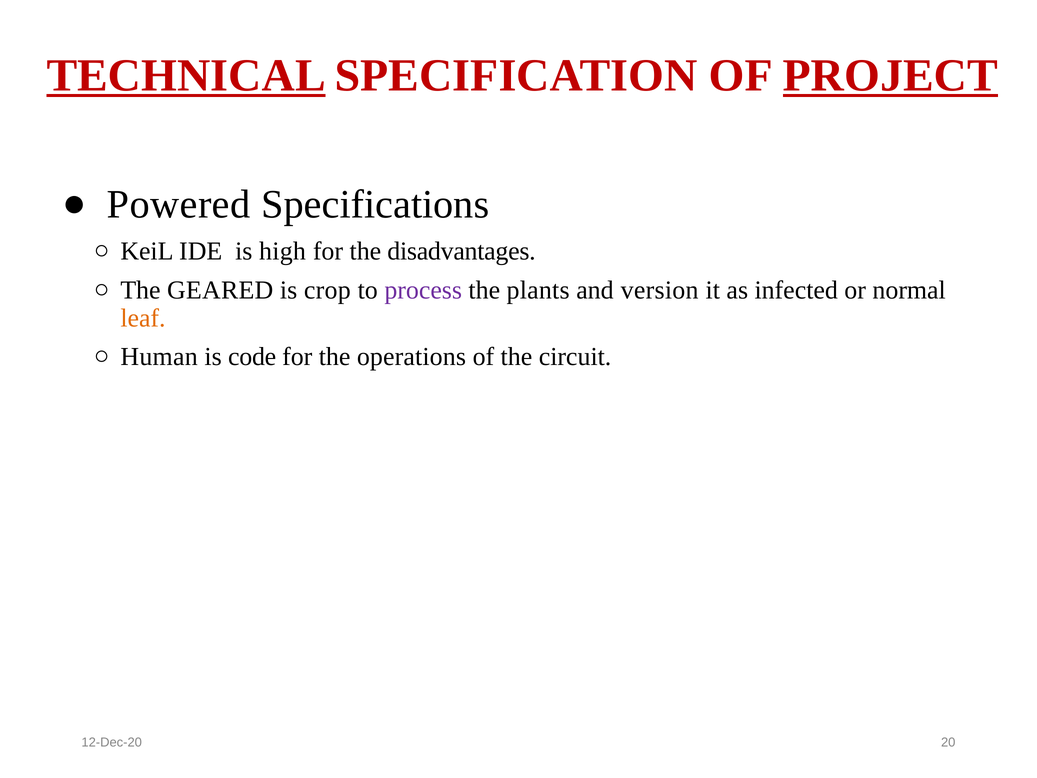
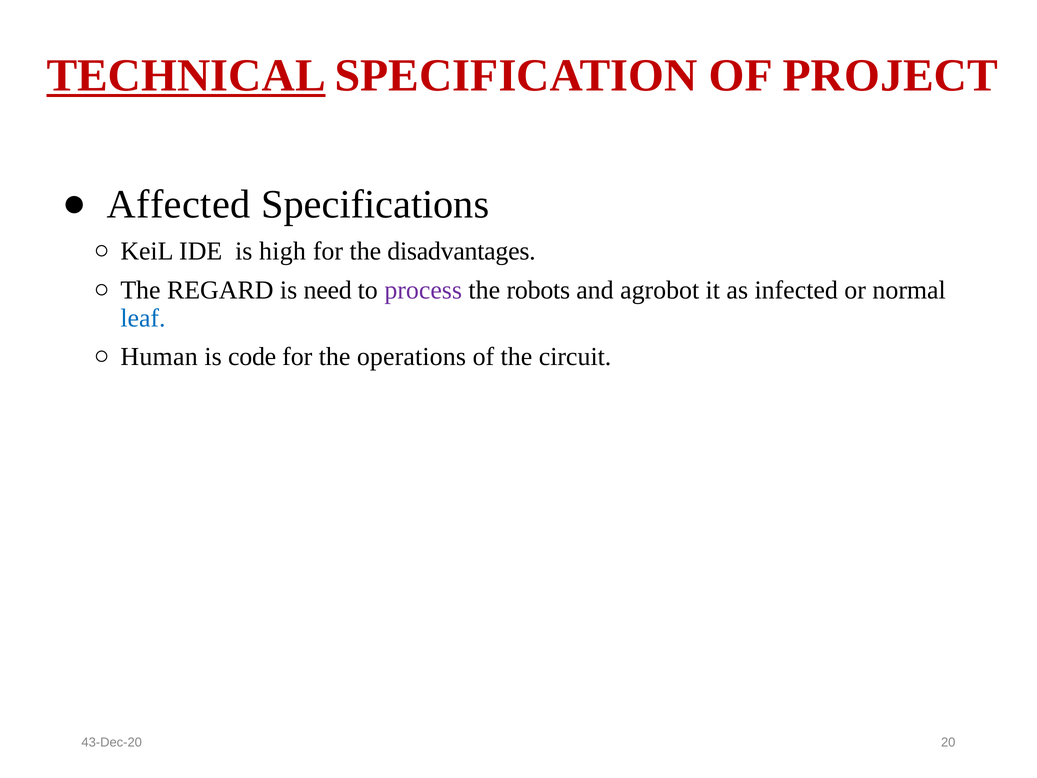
PROJECT underline: present -> none
Powered: Powered -> Affected
GEARED: GEARED -> REGARD
crop: crop -> need
plants: plants -> robots
version: version -> agrobot
leaf colour: orange -> blue
12-Dec-20: 12-Dec-20 -> 43-Dec-20
